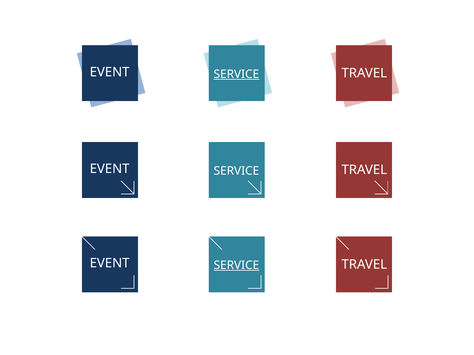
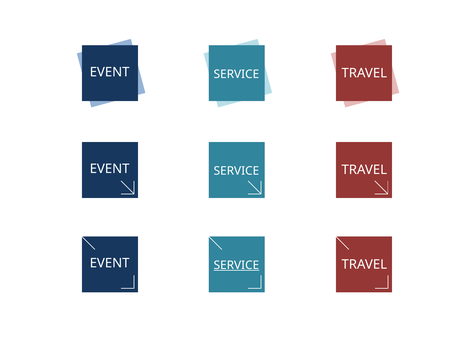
SERVICE at (236, 74) underline: present -> none
